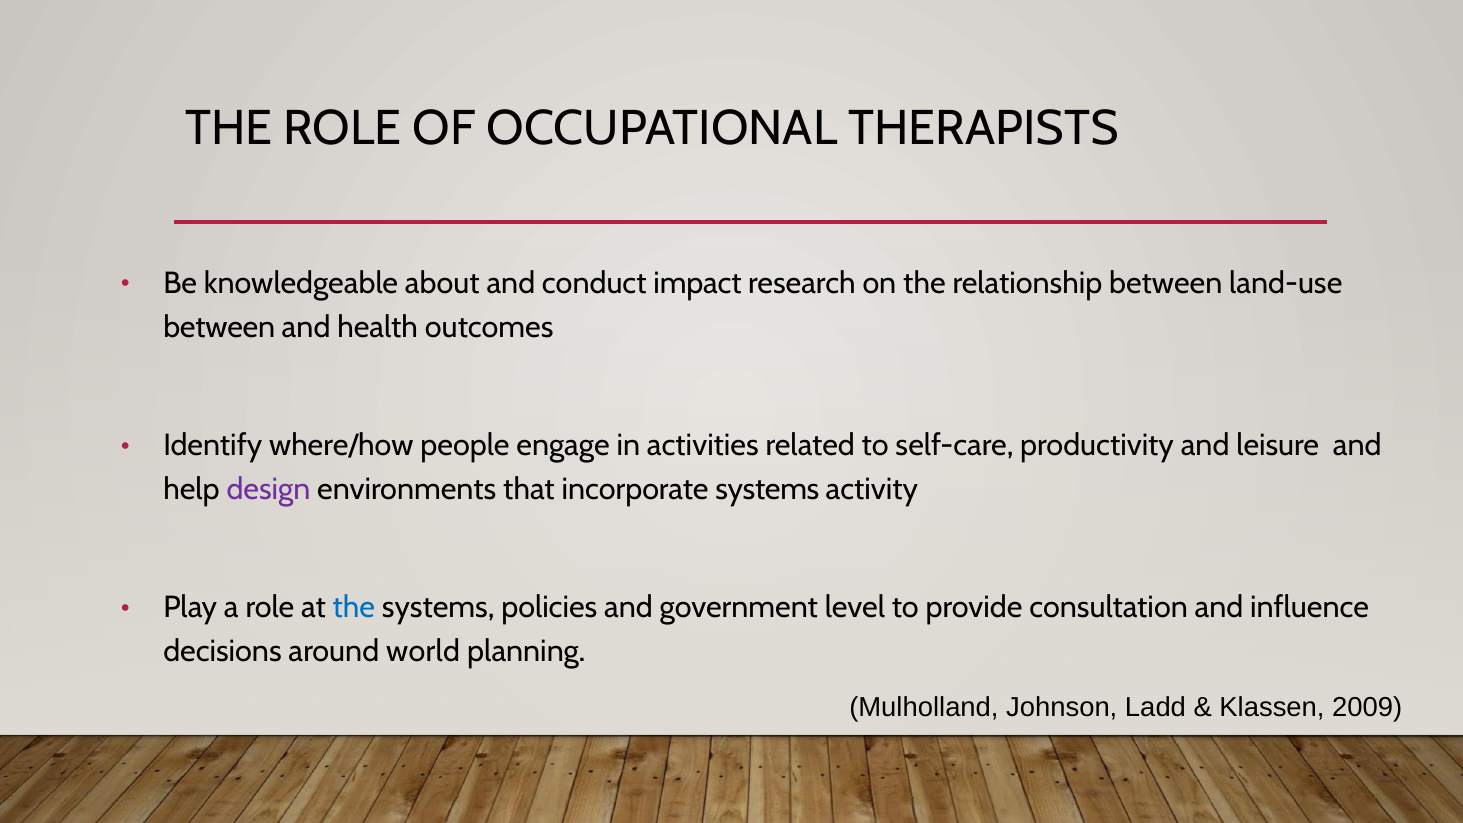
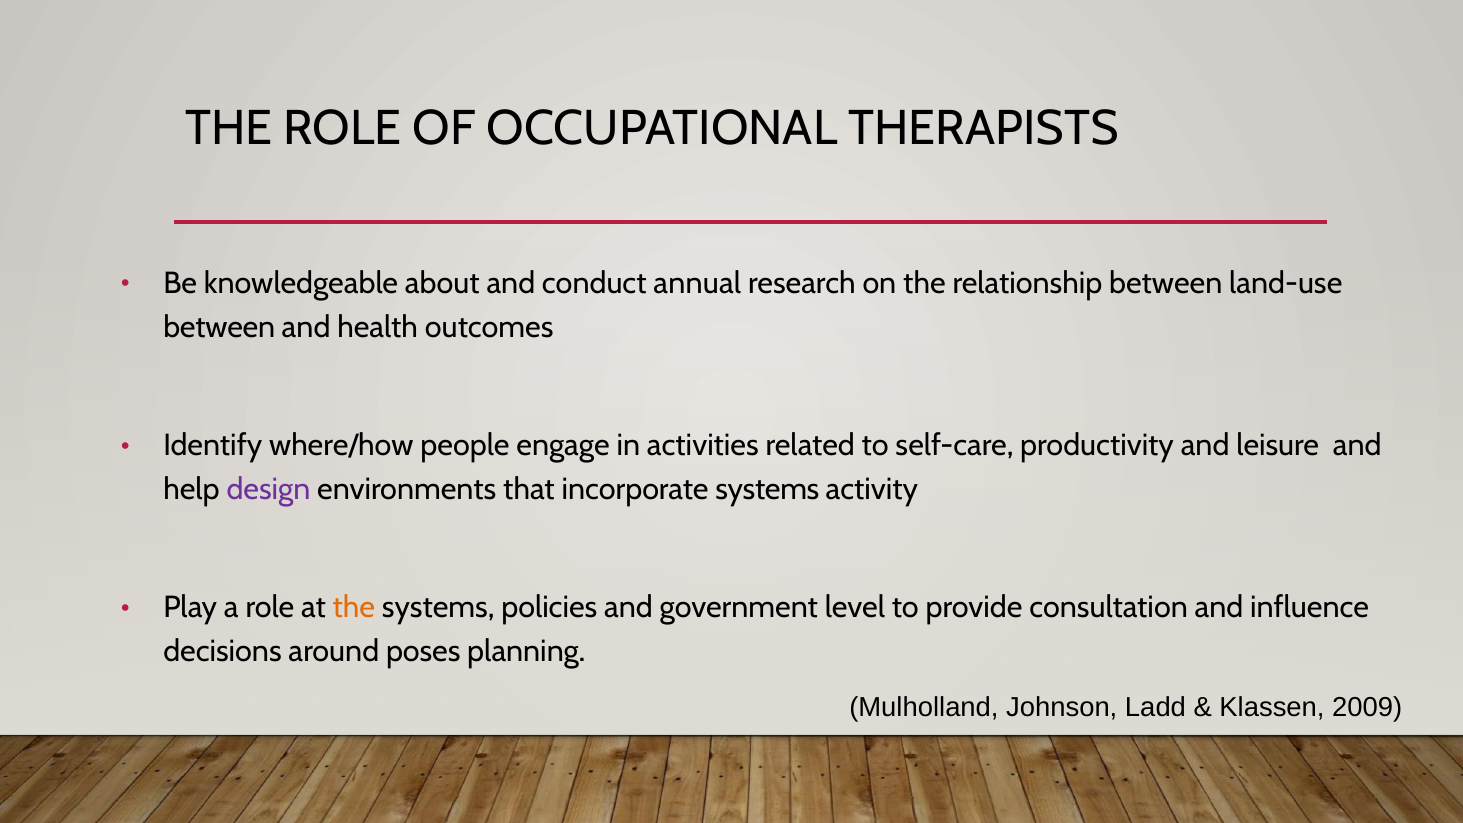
impact: impact -> annual
the at (354, 607) colour: blue -> orange
world: world -> poses
